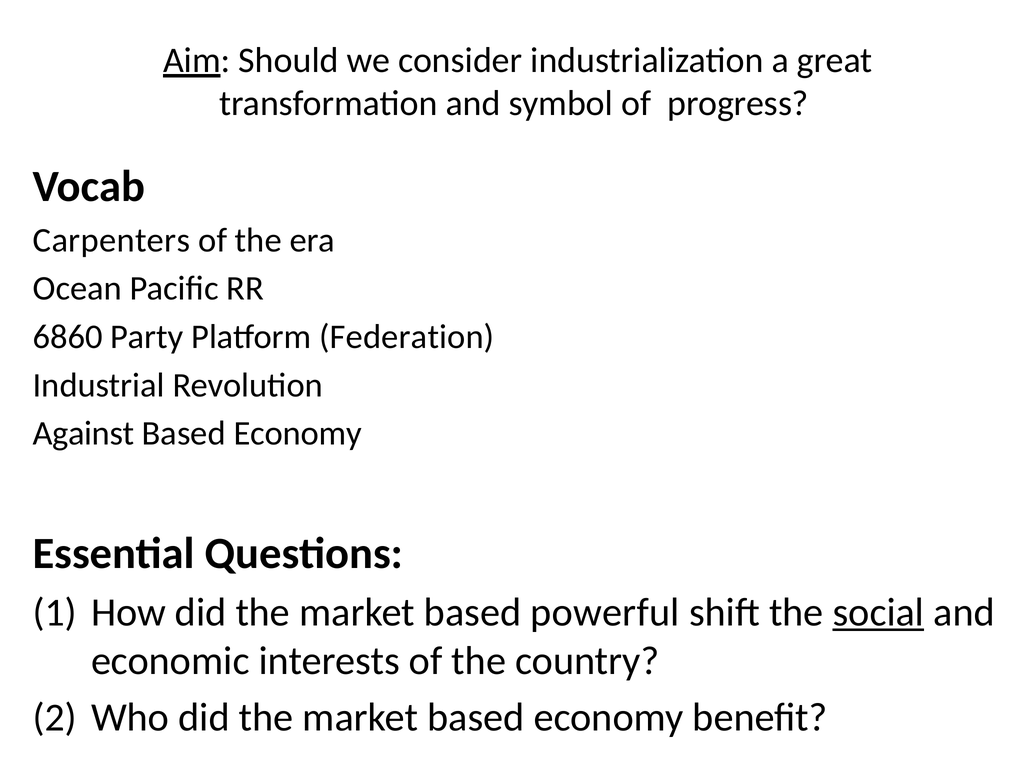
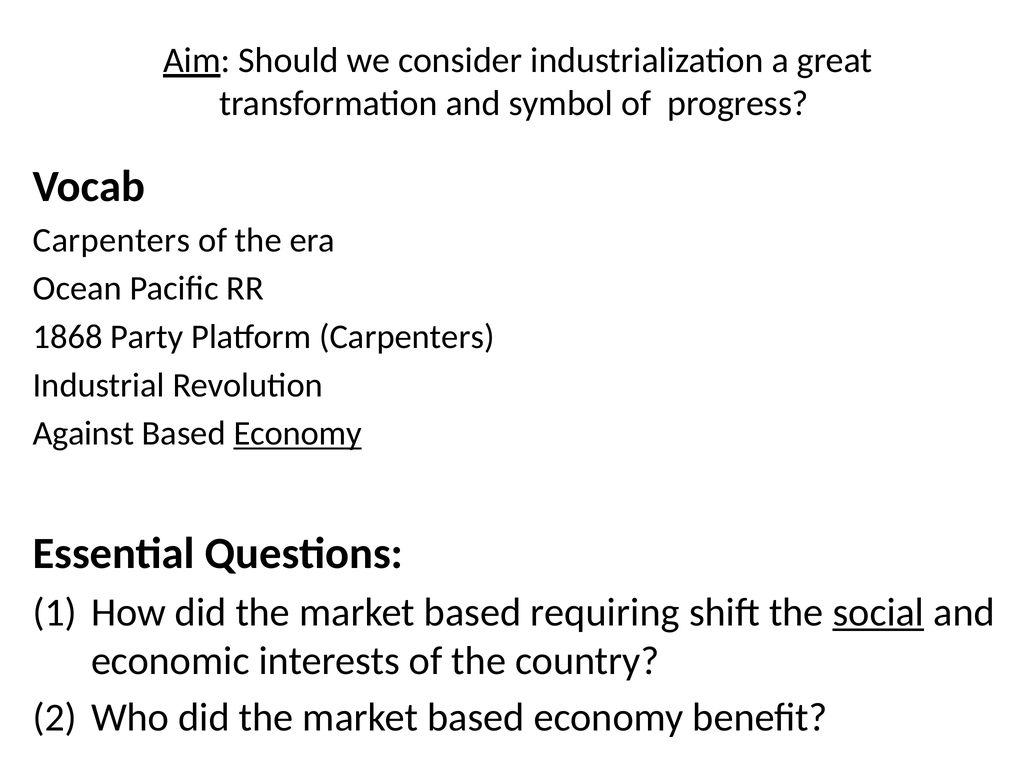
6860: 6860 -> 1868
Platform Federation: Federation -> Carpenters
Economy at (298, 433) underline: none -> present
powerful: powerful -> requiring
